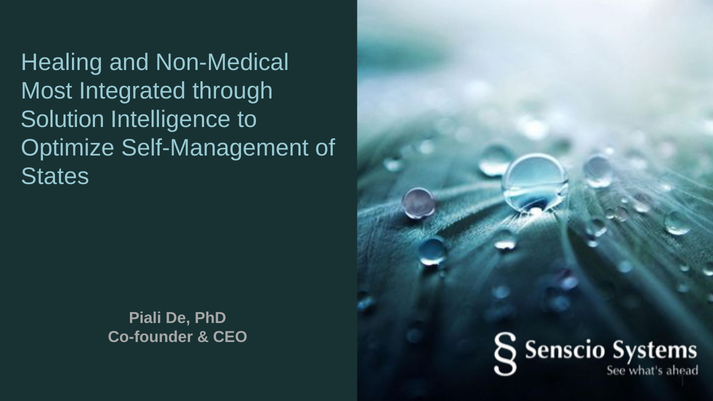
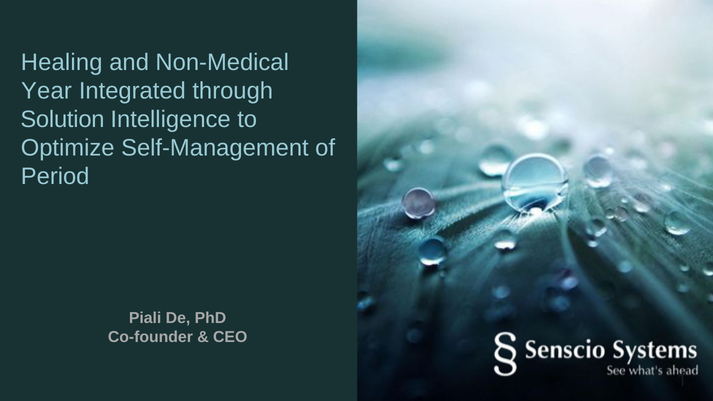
Most: Most -> Year
States: States -> Period
